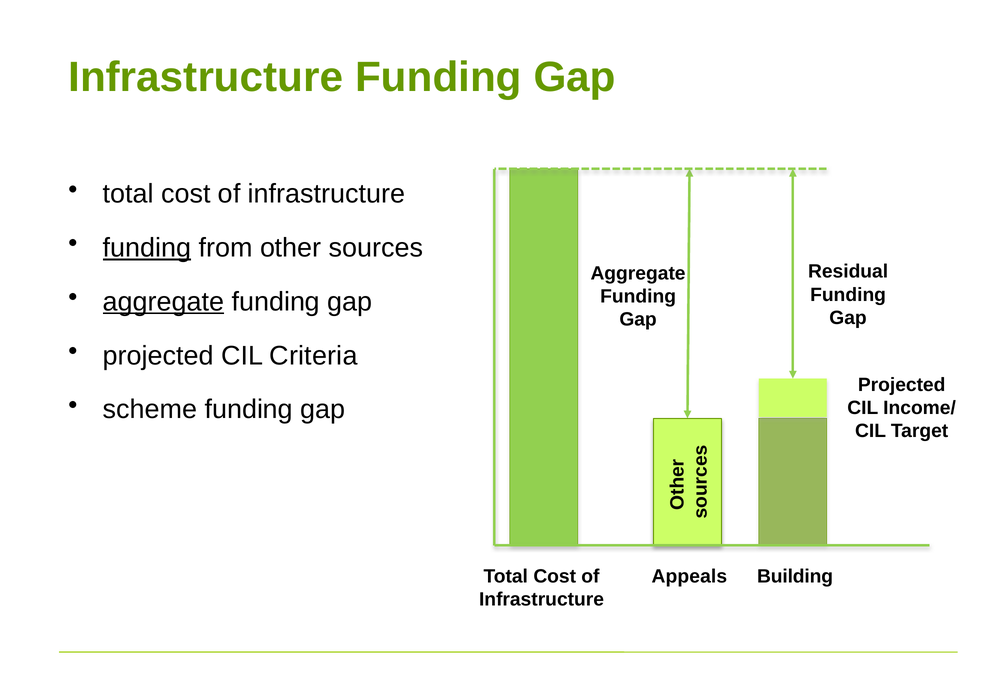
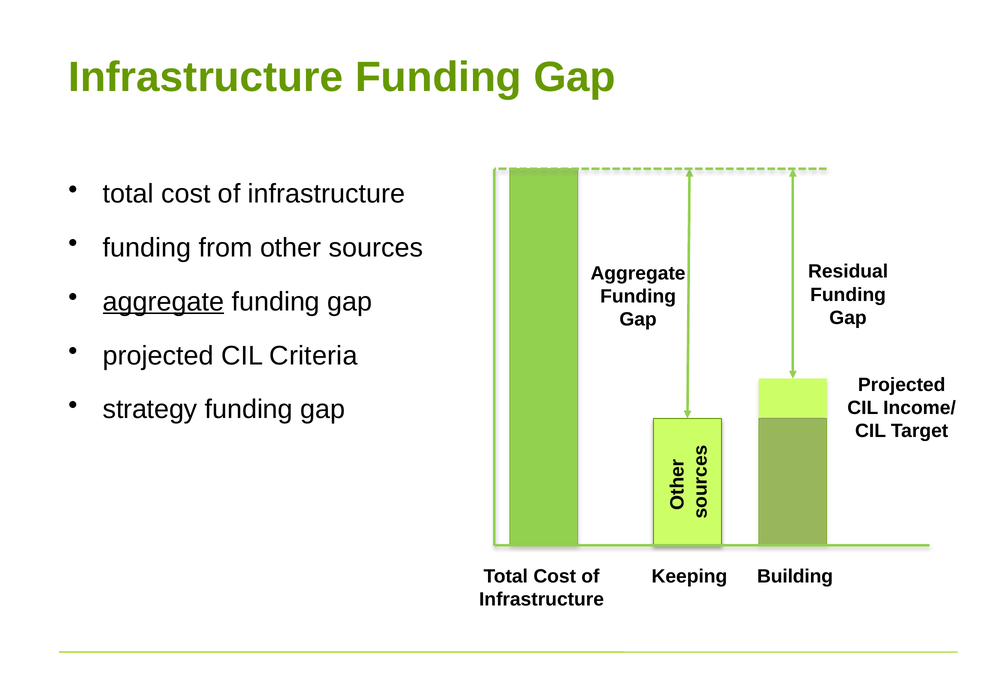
funding at (147, 248) underline: present -> none
scheme: scheme -> strategy
Appeals: Appeals -> Keeping
